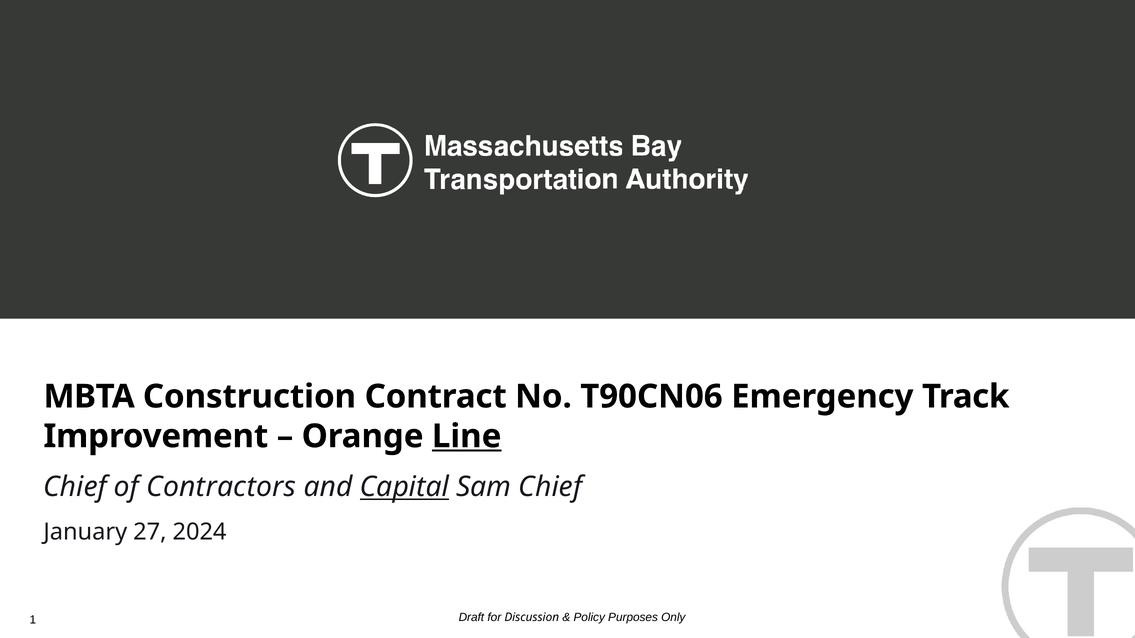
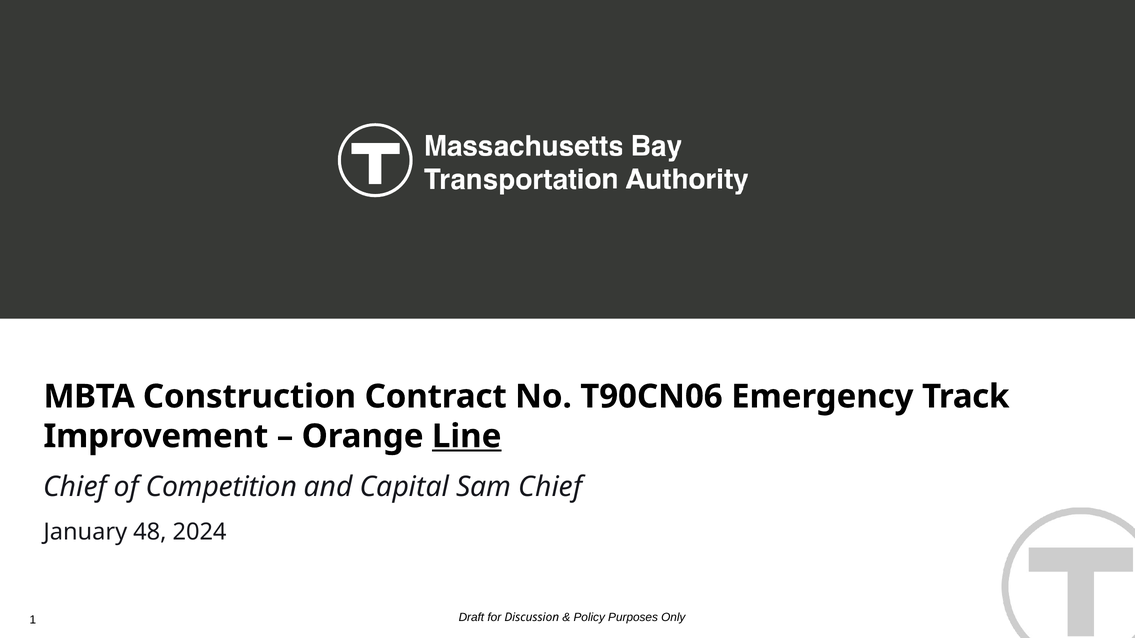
Contractors: Contractors -> Competition
Capital underline: present -> none
27: 27 -> 48
